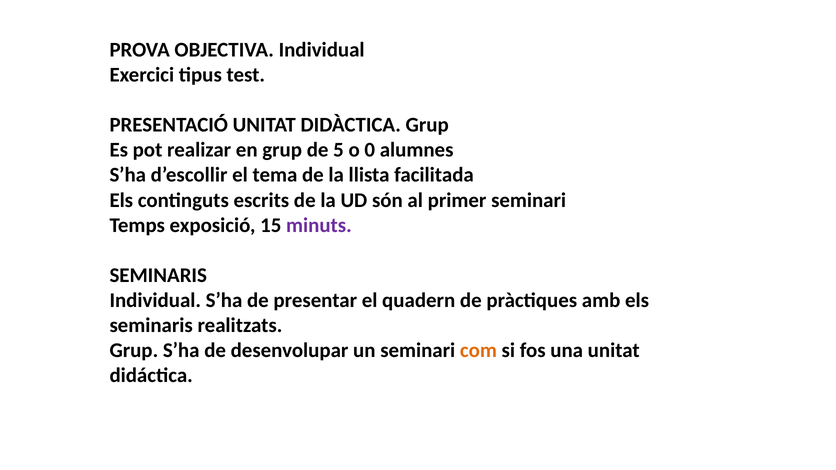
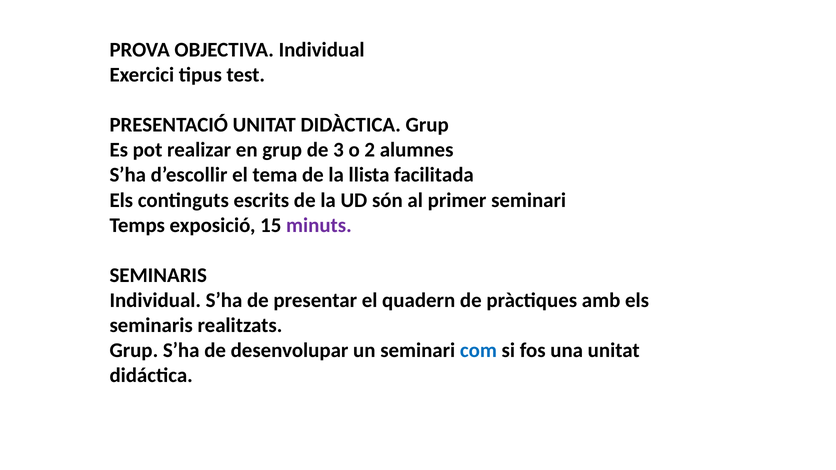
5: 5 -> 3
0: 0 -> 2
com colour: orange -> blue
